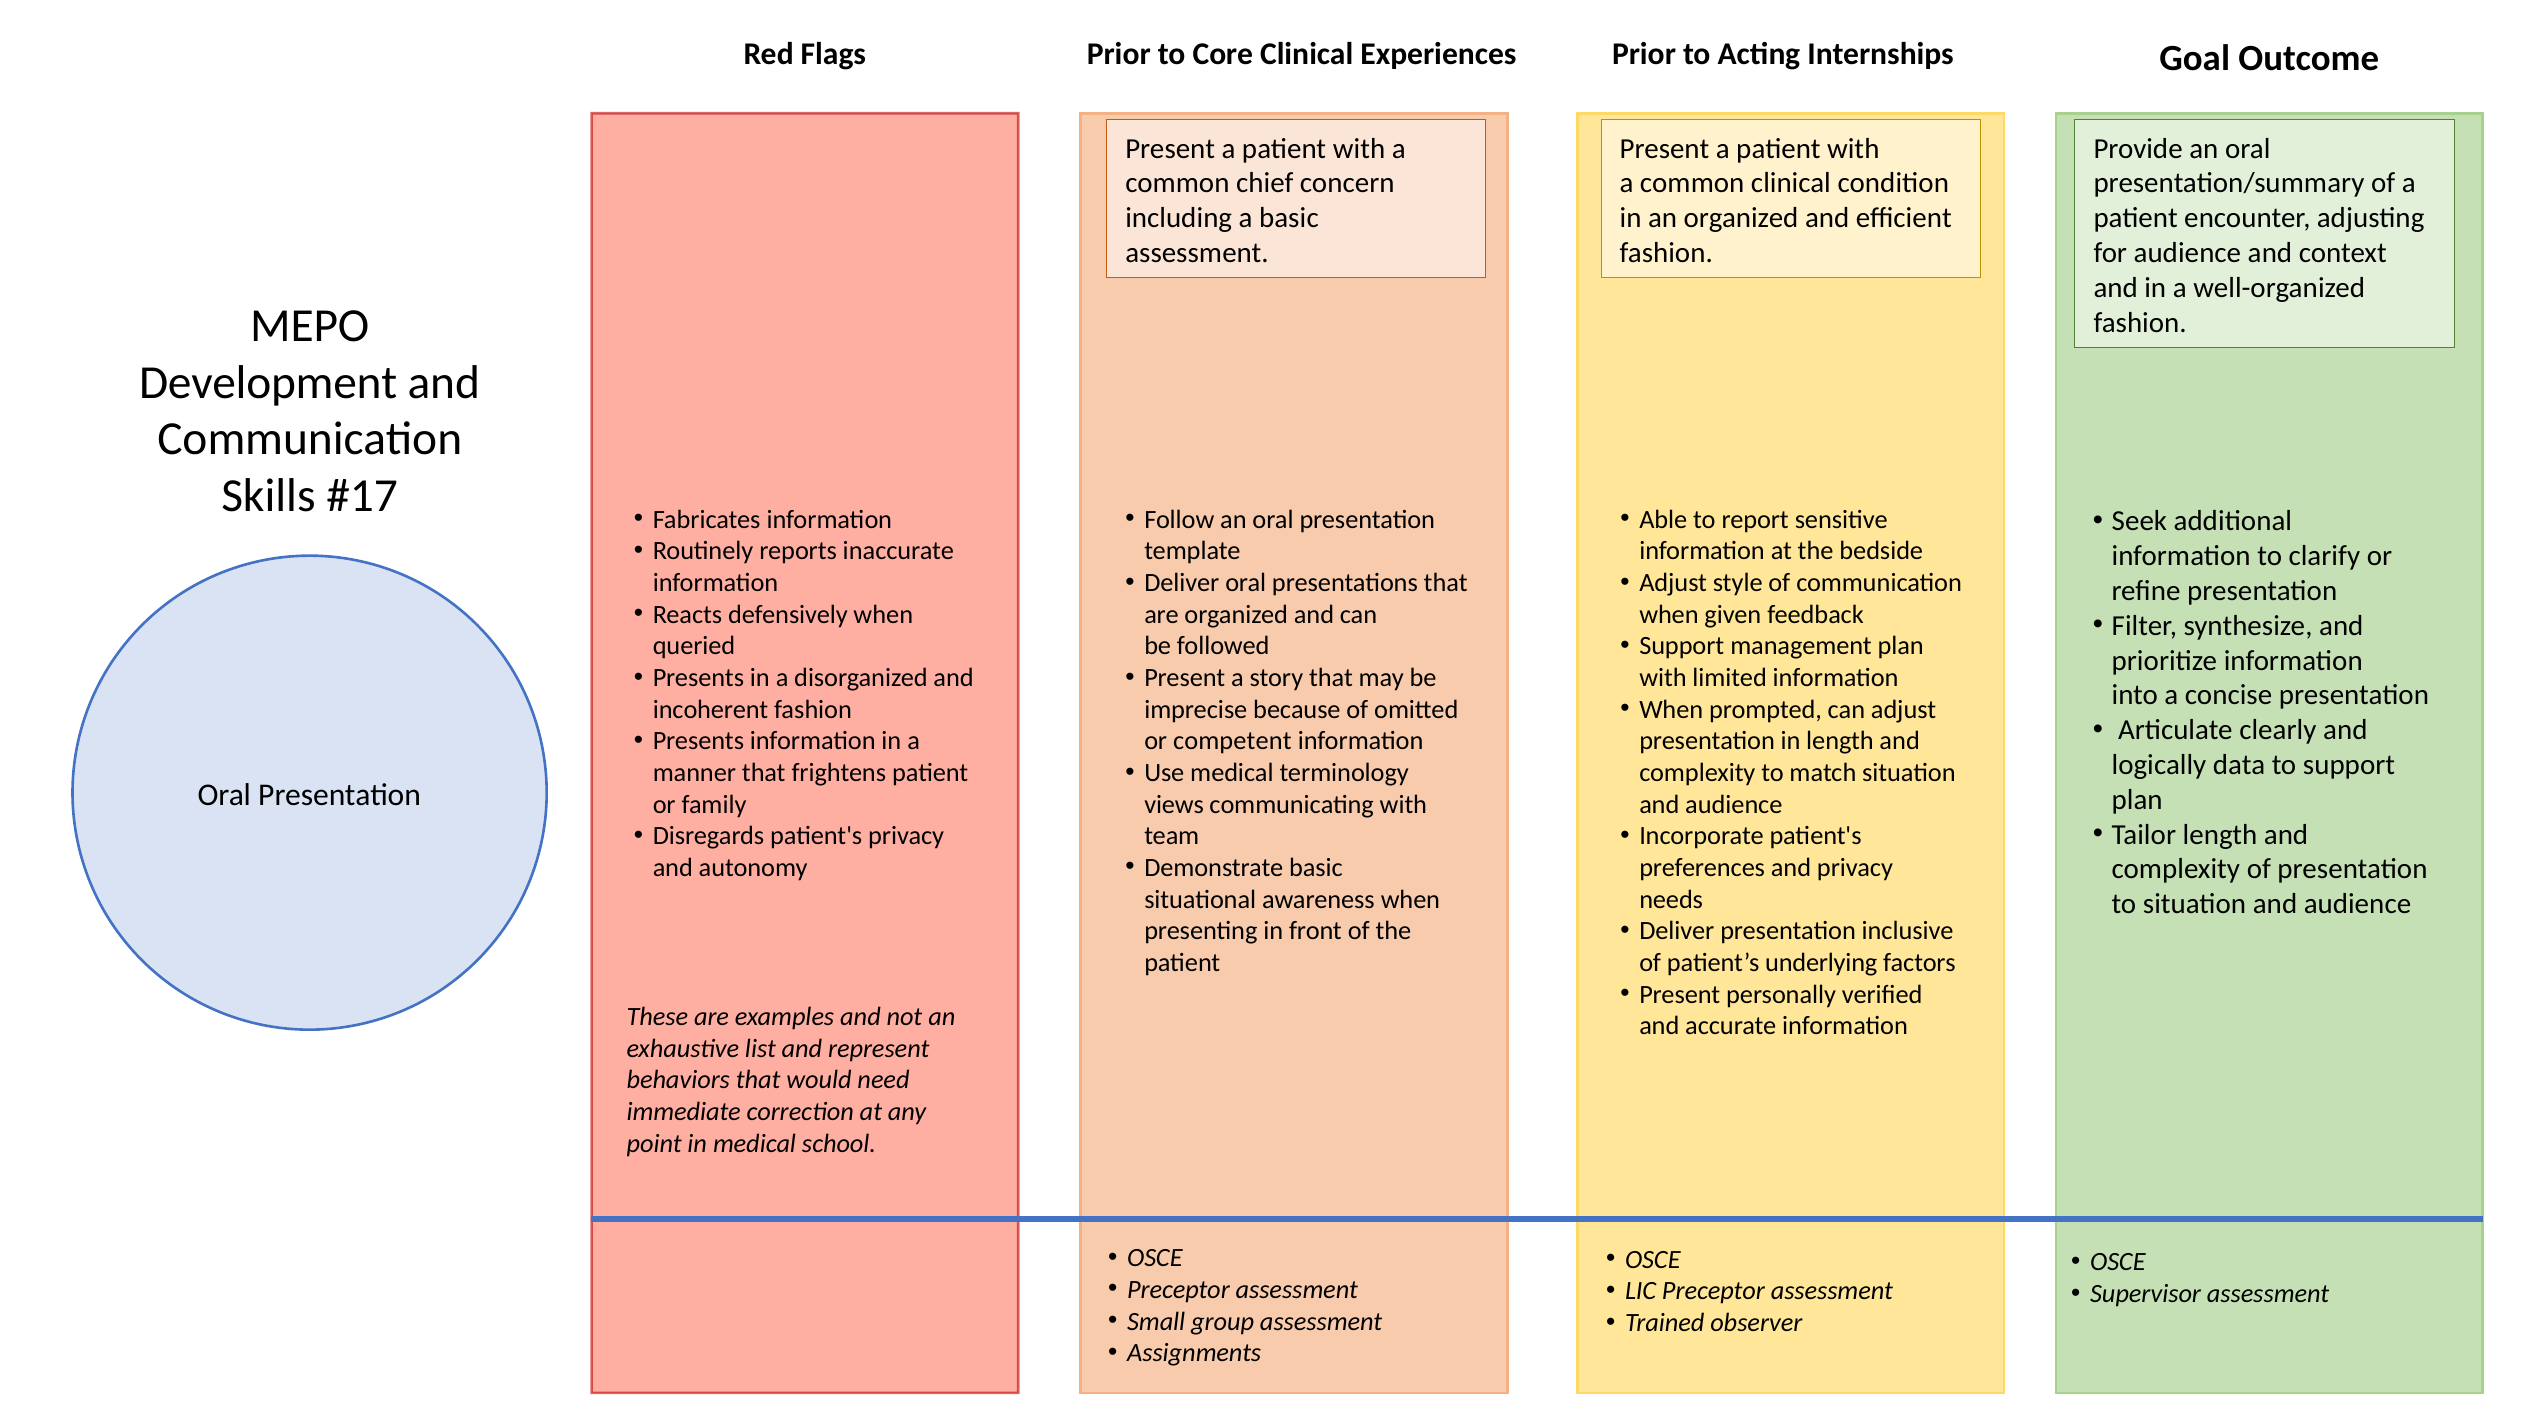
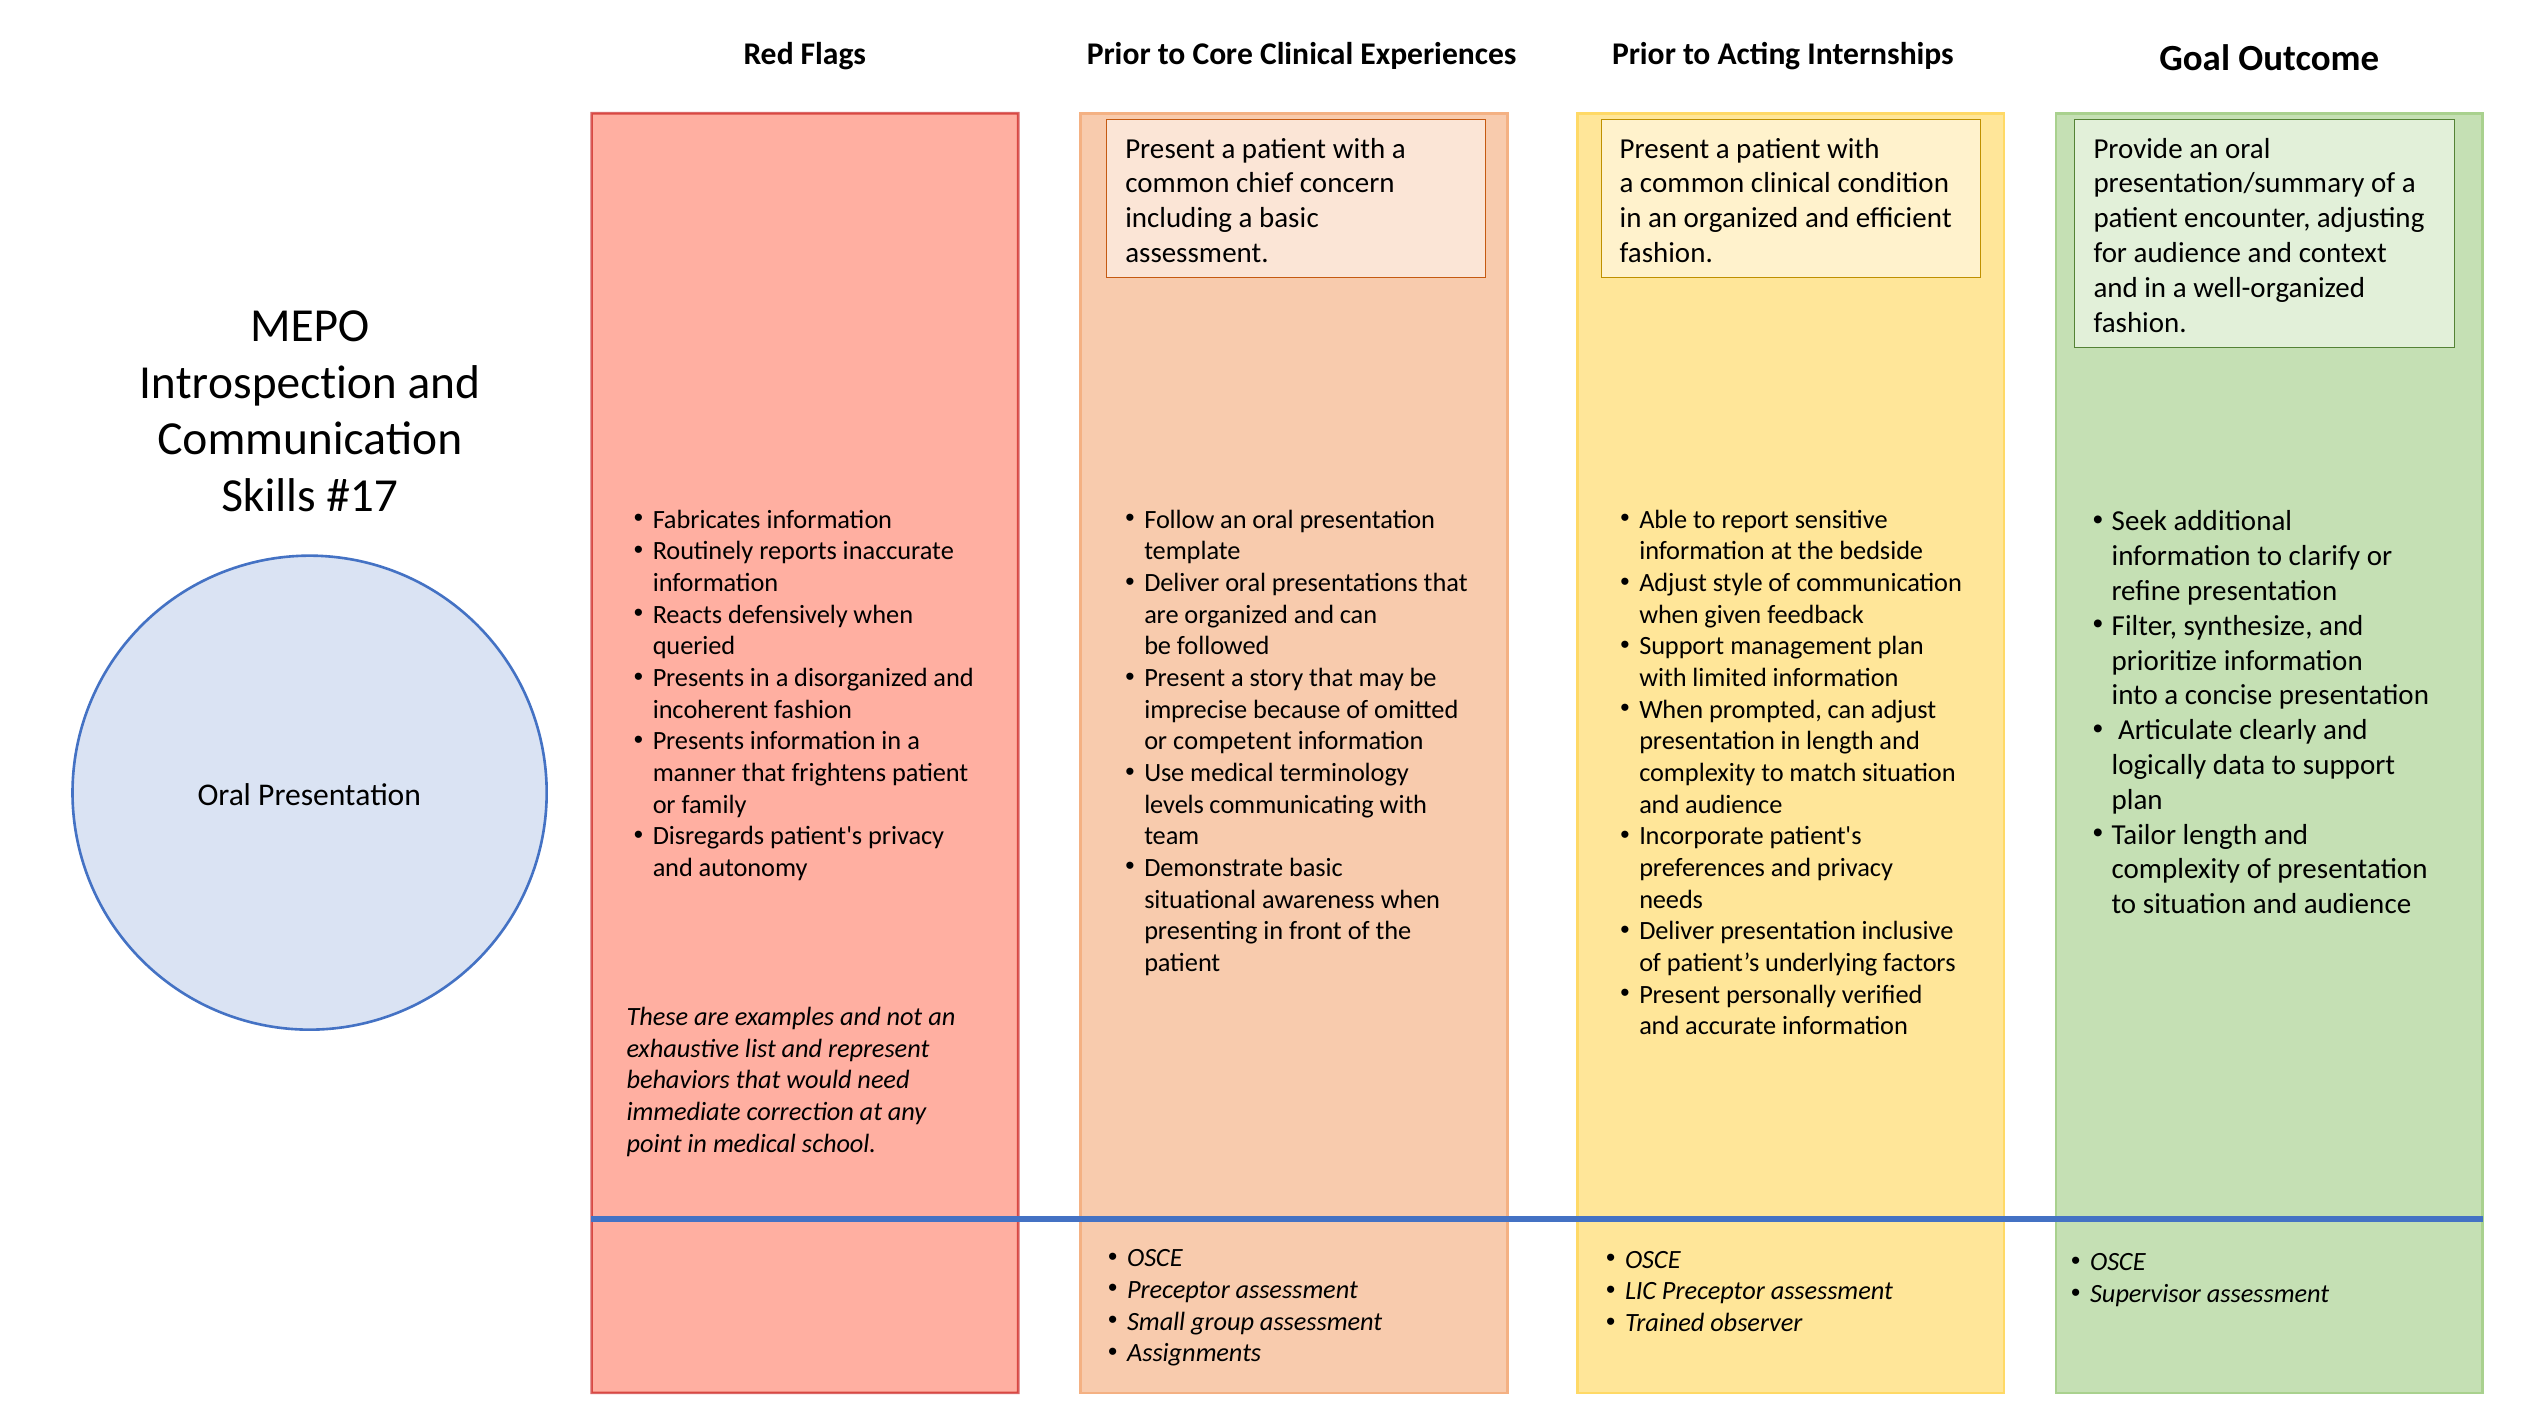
Development: Development -> Introspection
views: views -> levels
